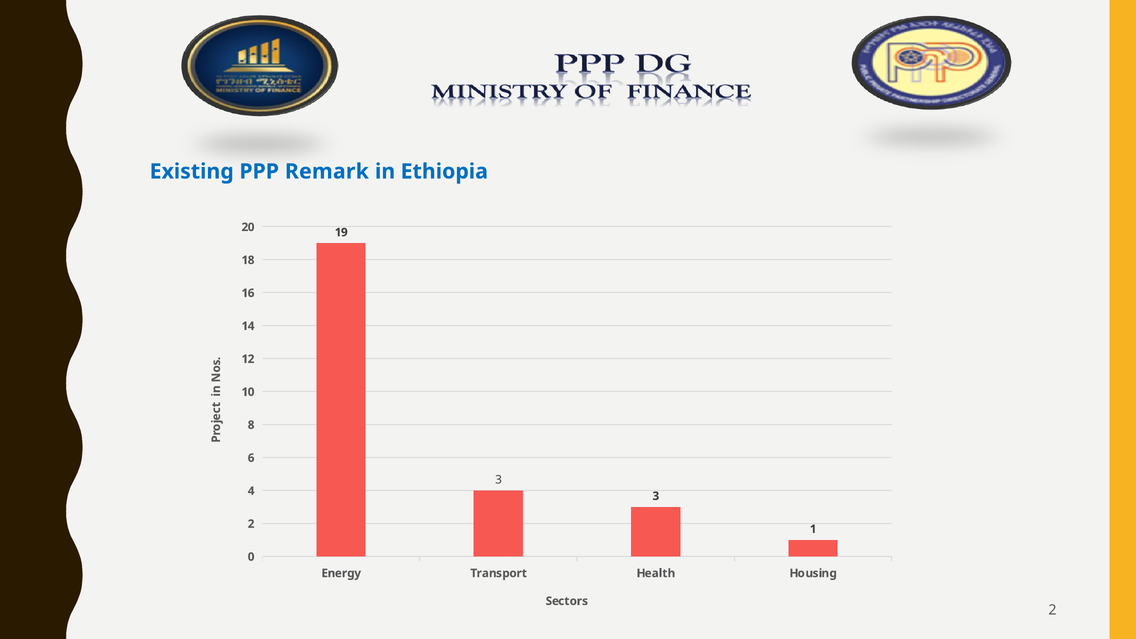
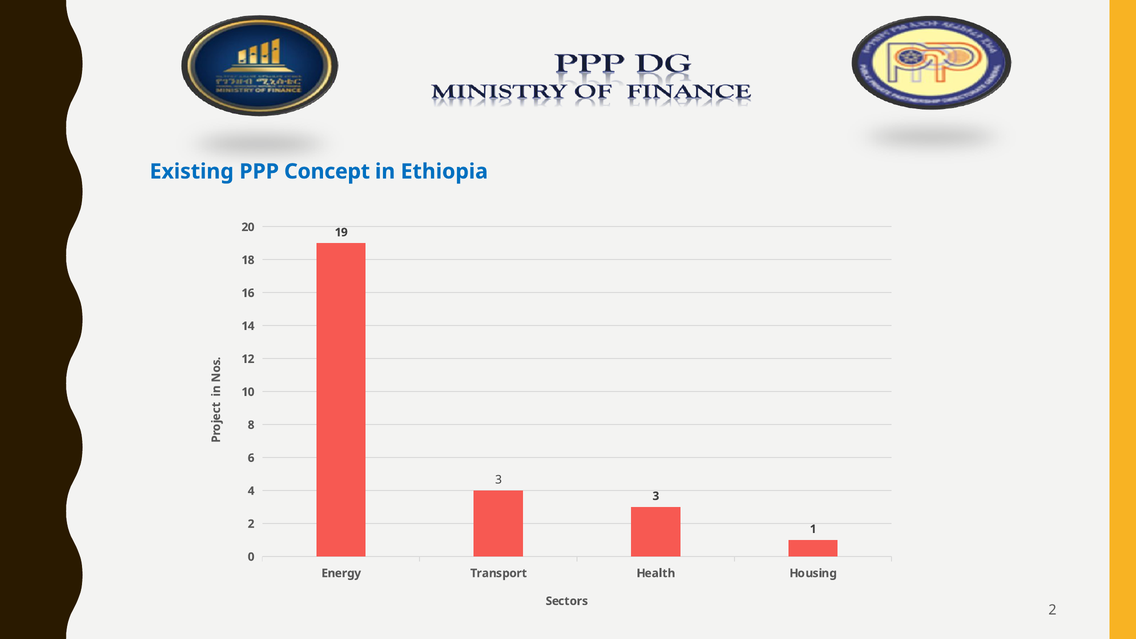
Remark: Remark -> Concept
